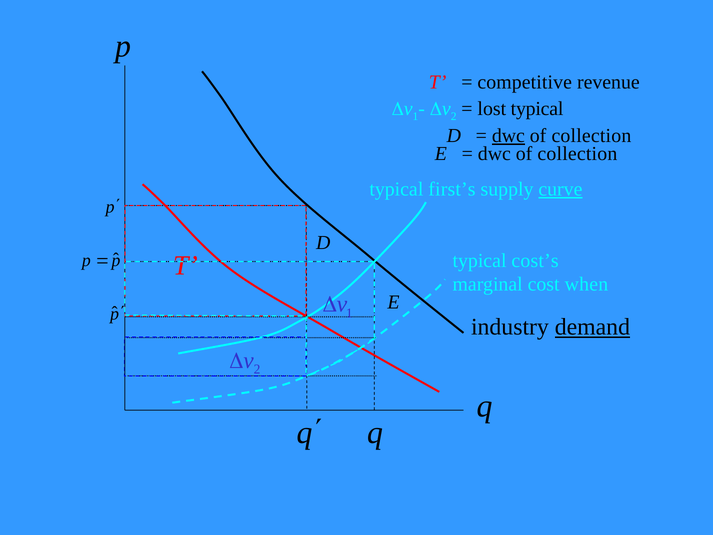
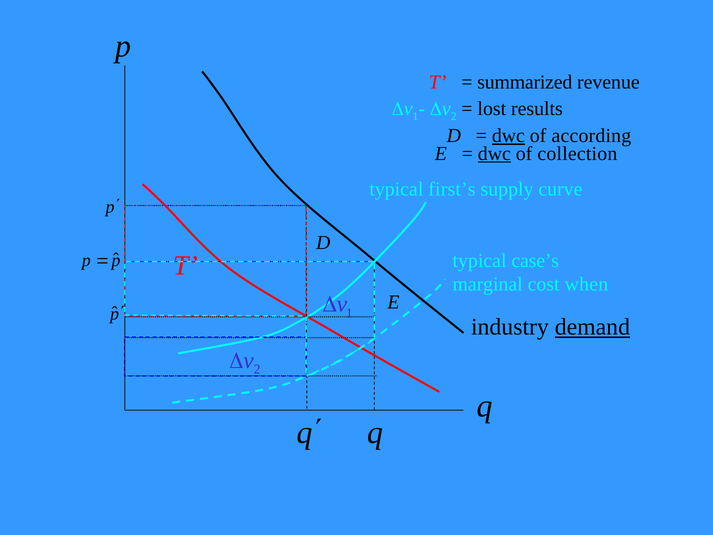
competitive: competitive -> summarized
lost typical: typical -> results
collection at (591, 136): collection -> according
dwc at (494, 153) underline: none -> present
curve underline: present -> none
cost’s: cost’s -> case’s
